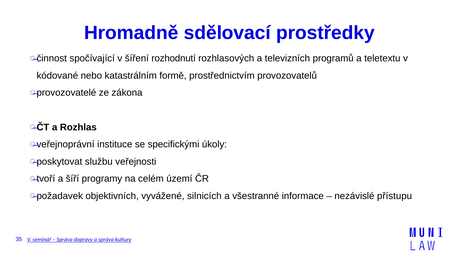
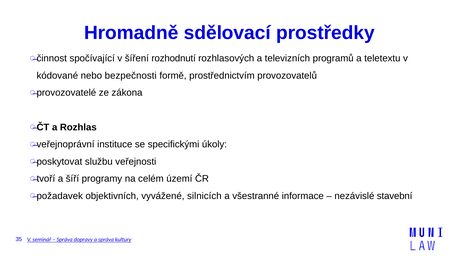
katastrálním: katastrálním -> bezpečnosti
přístupu: přístupu -> stavební
